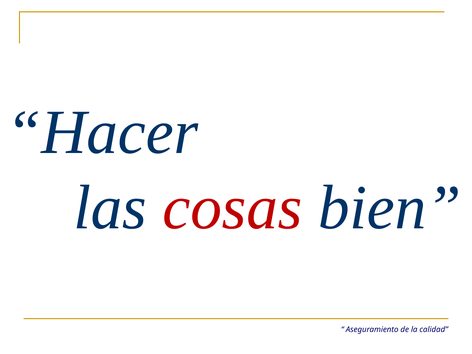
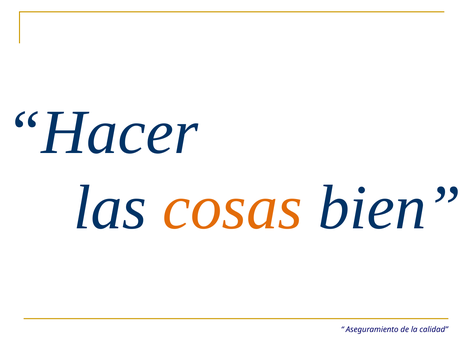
cosas colour: red -> orange
